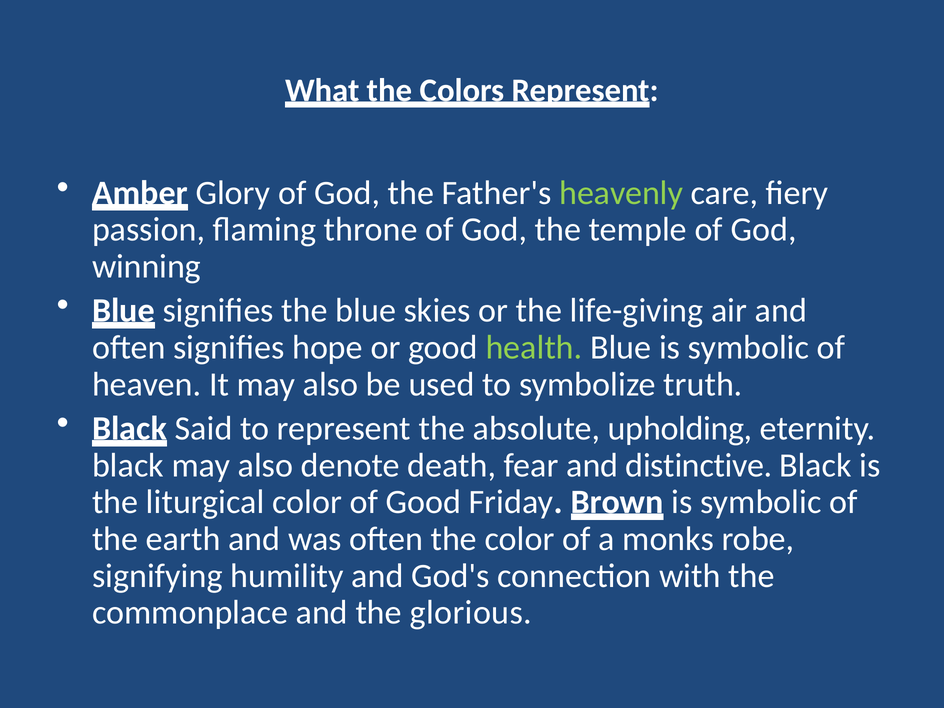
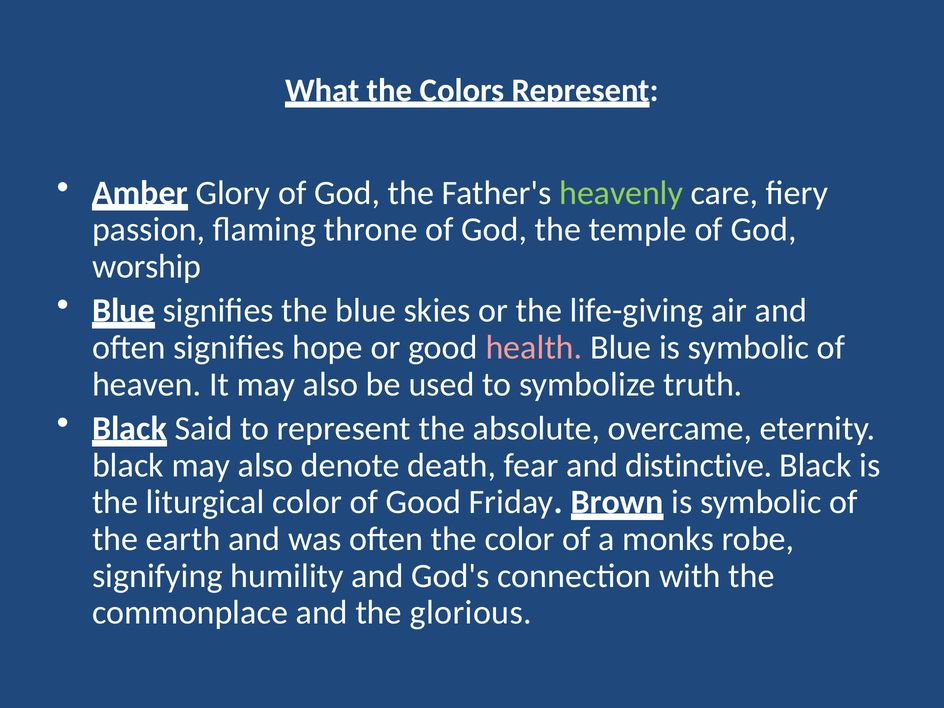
winning: winning -> worship
health colour: light green -> pink
upholding: upholding -> overcame
